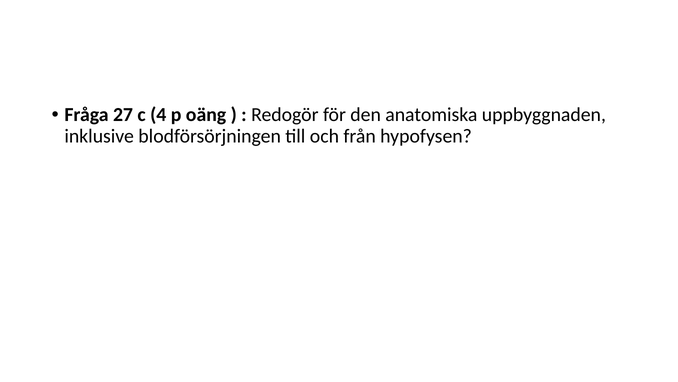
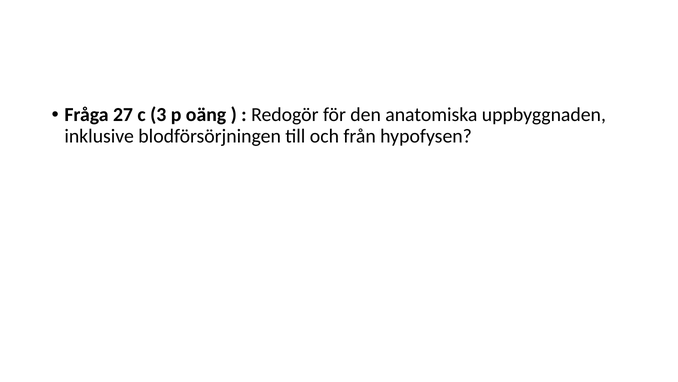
4: 4 -> 3
